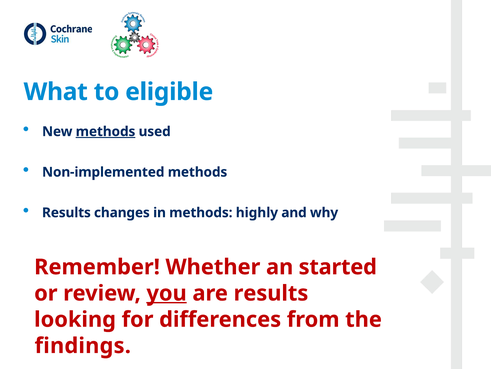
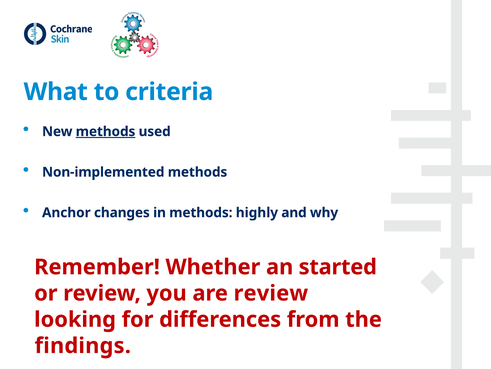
eligible: eligible -> criteria
Results at (66, 212): Results -> Anchor
you underline: present -> none
are results: results -> review
